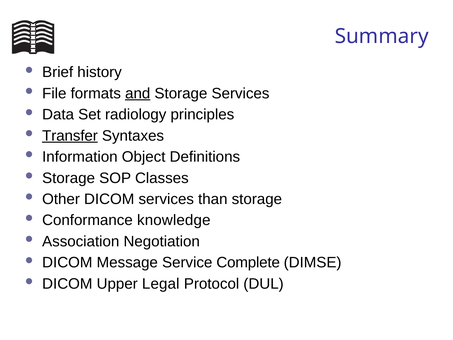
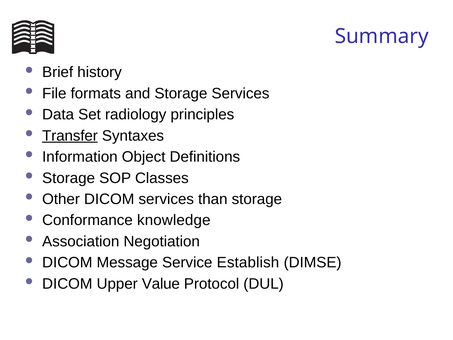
and underline: present -> none
Complete: Complete -> Establish
Legal: Legal -> Value
